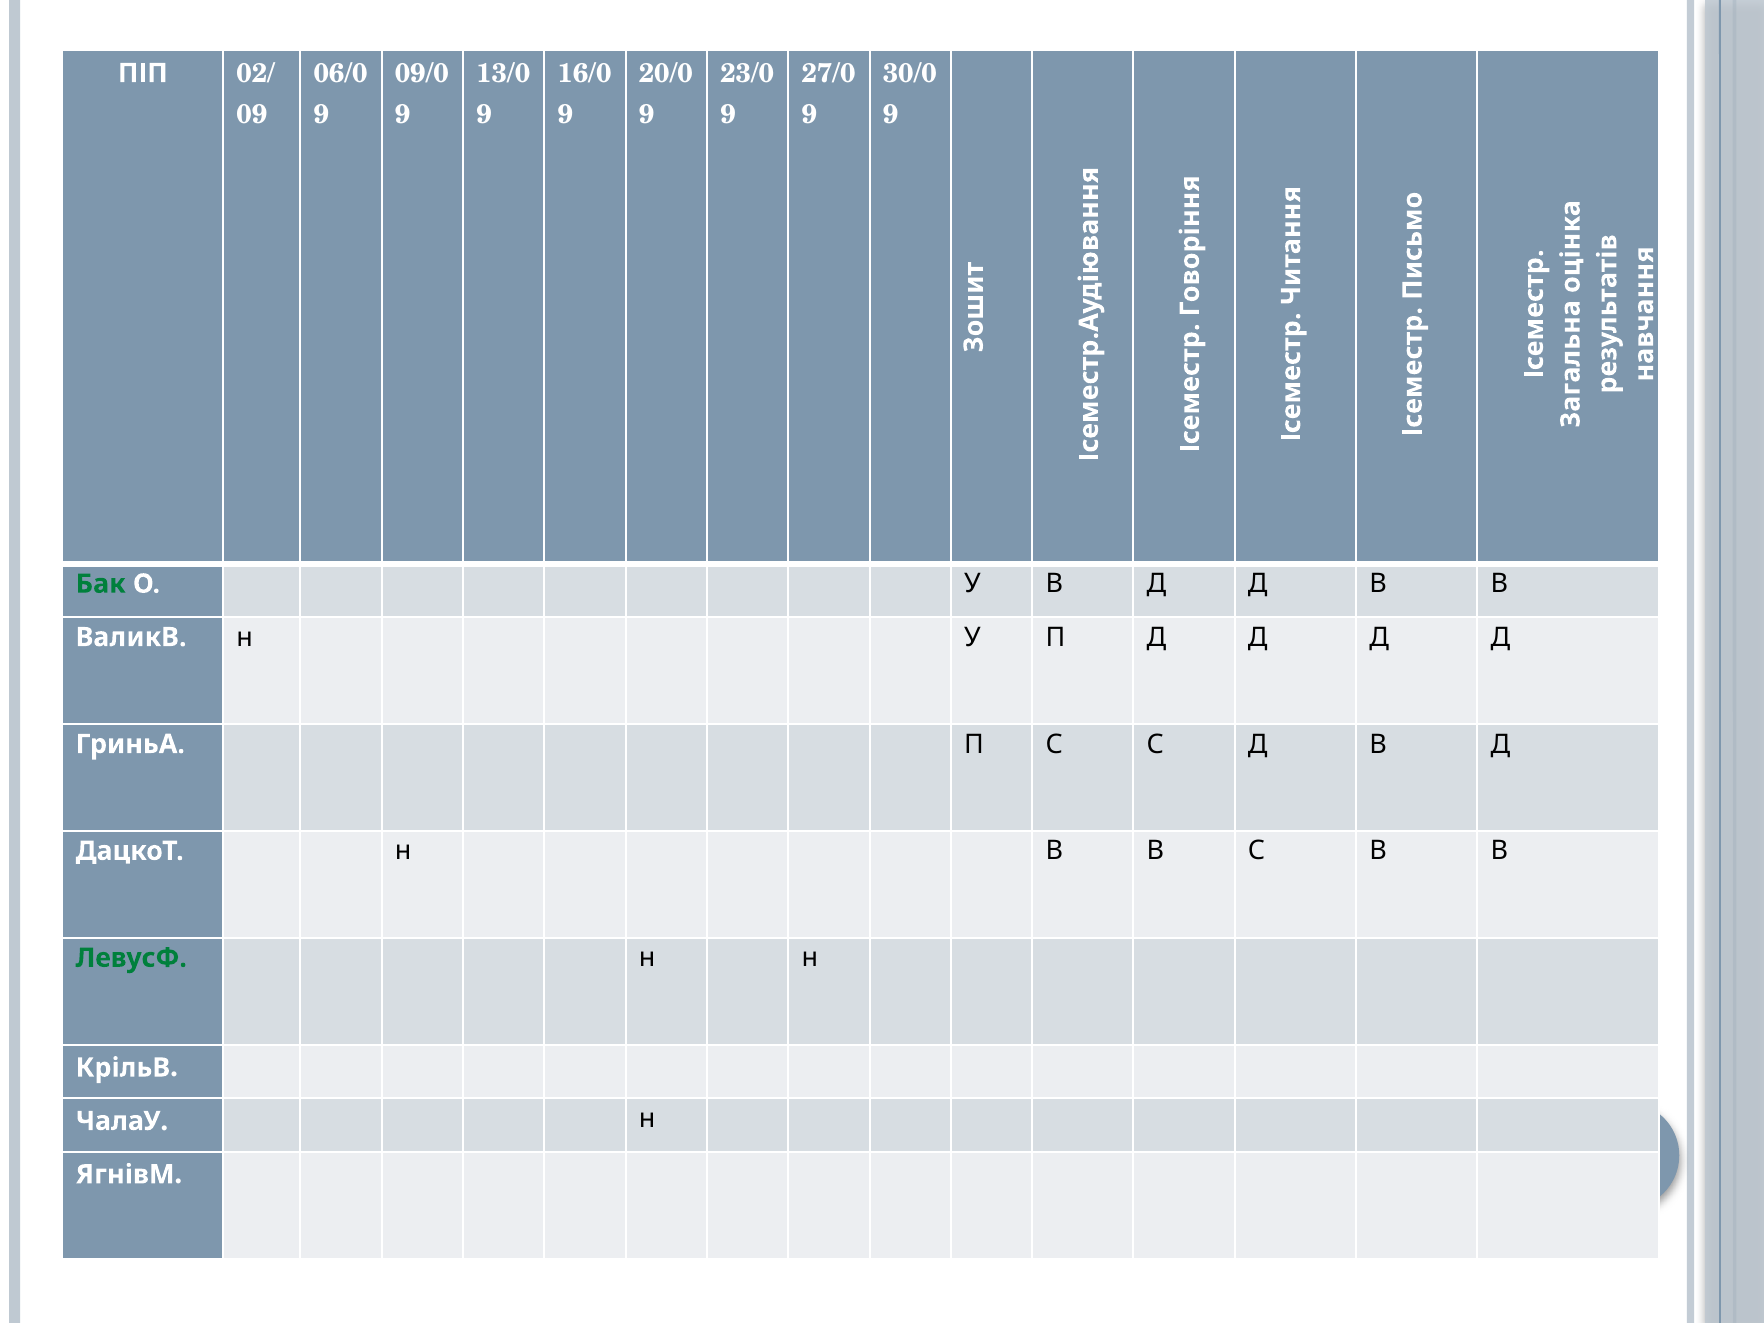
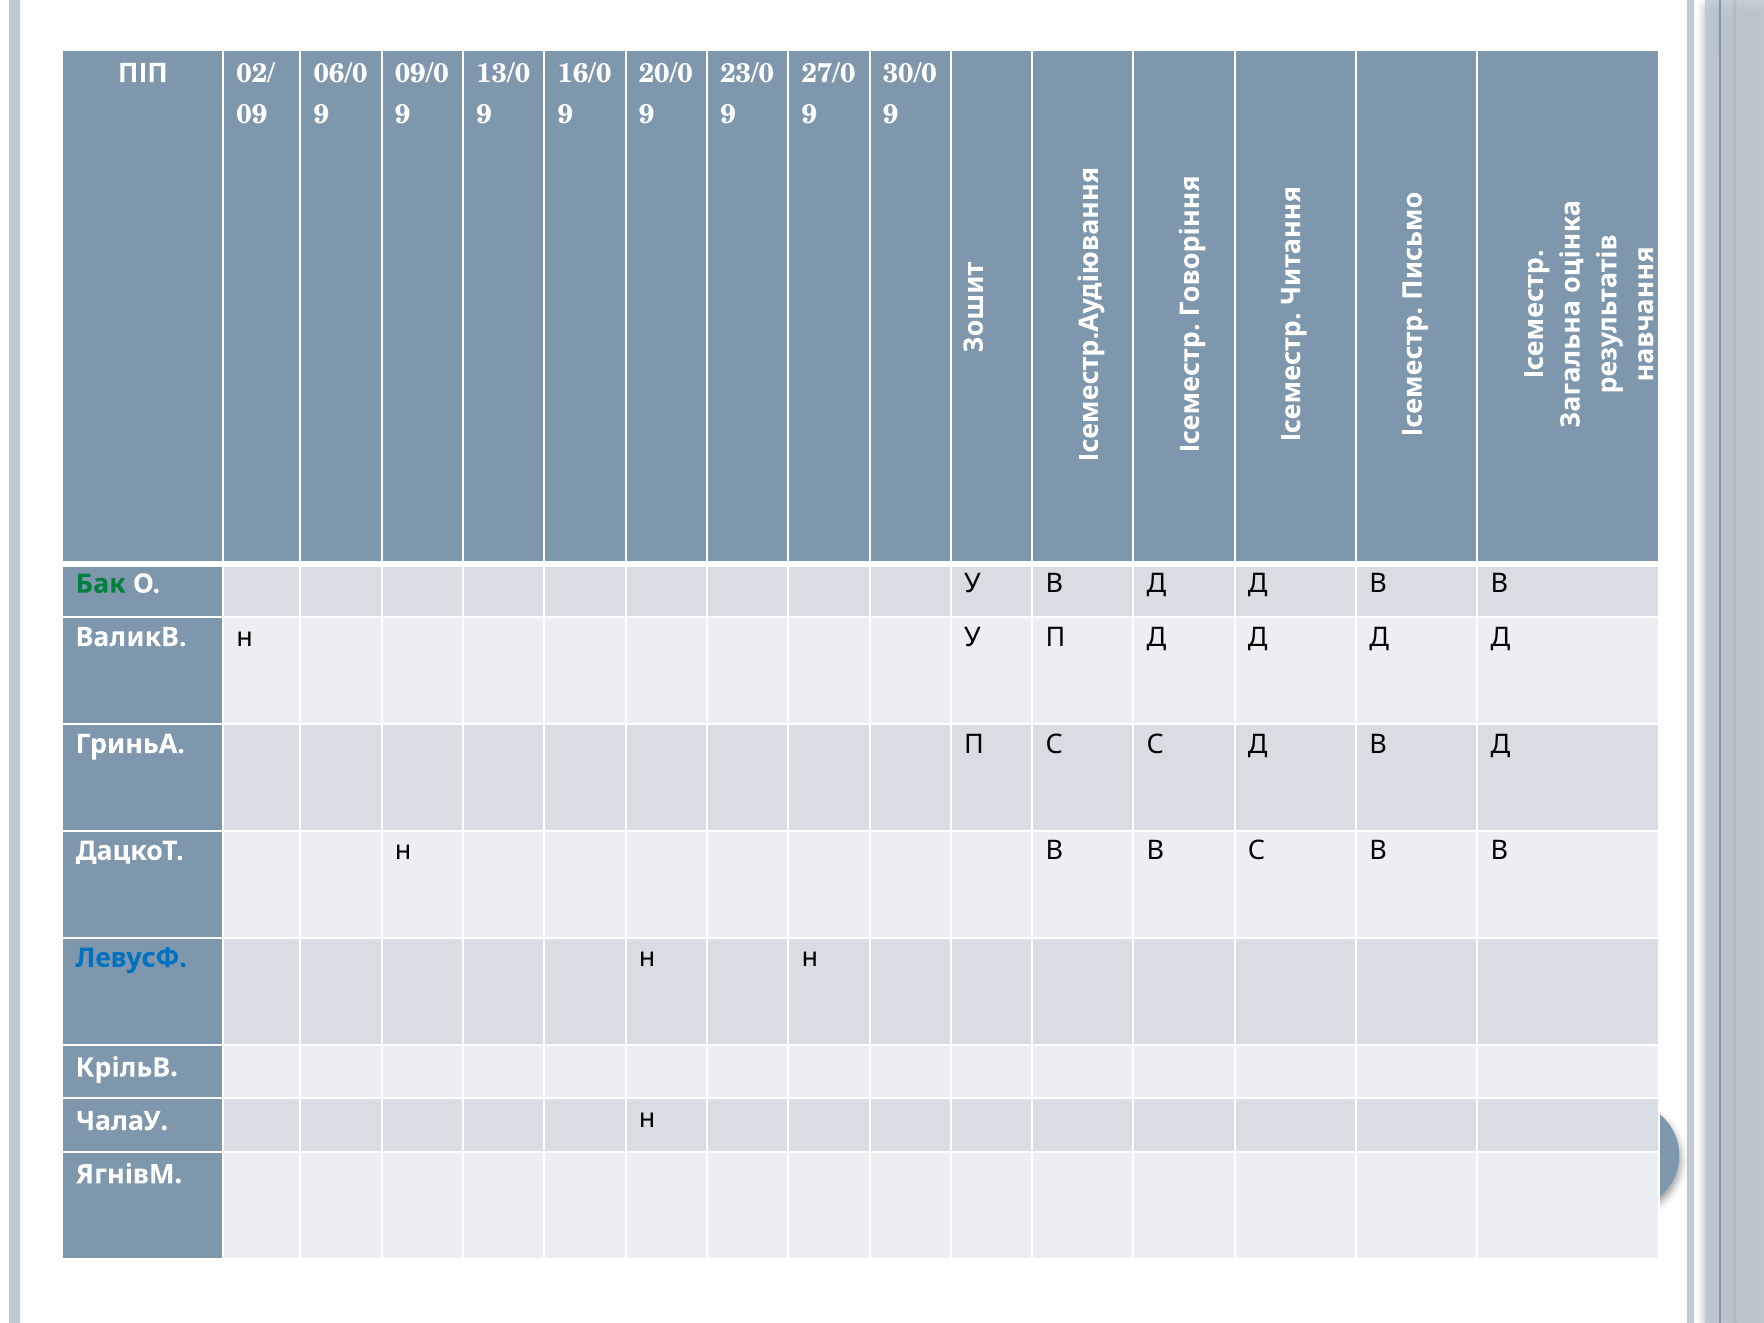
ЛевусФ colour: green -> blue
